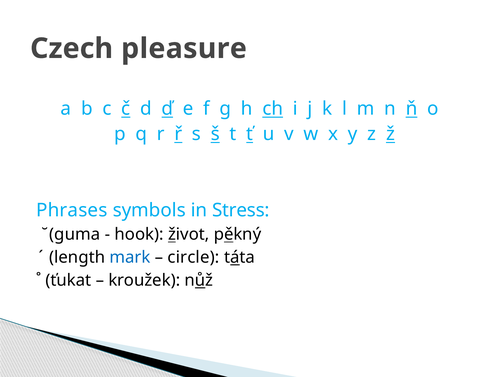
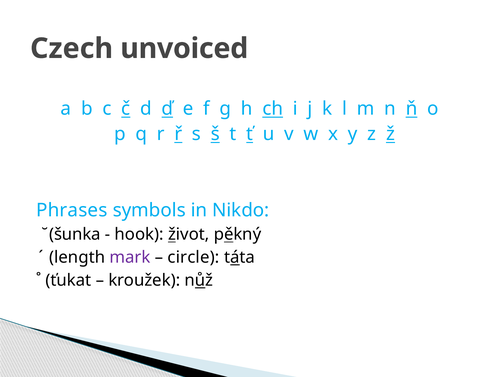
pleasure: pleasure -> unvoiced
Stress: Stress -> Nikdo
guma: guma -> šunka
mark colour: blue -> purple
